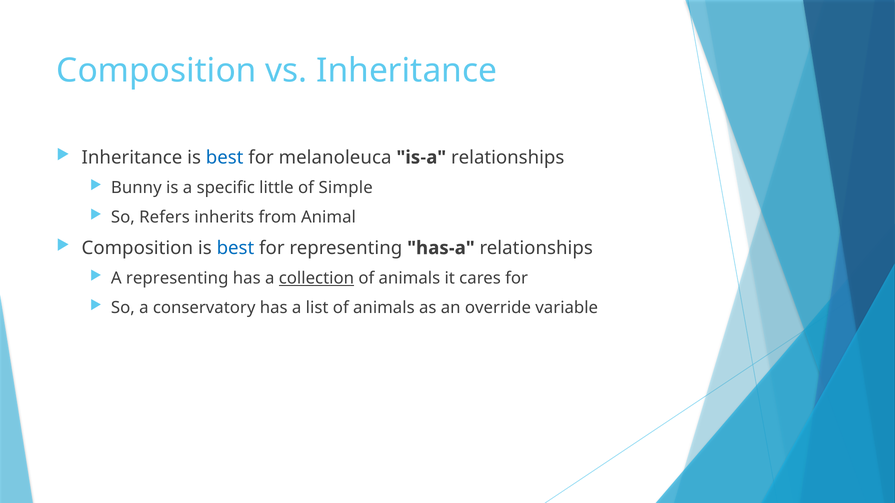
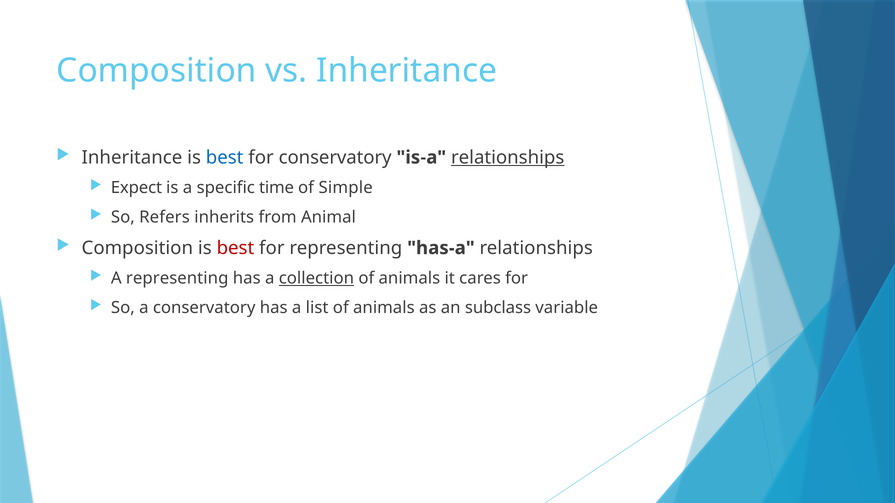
for melanoleuca: melanoleuca -> conservatory
relationships at (508, 158) underline: none -> present
Bunny: Bunny -> Expect
little: little -> time
best at (235, 248) colour: blue -> red
override: override -> subclass
